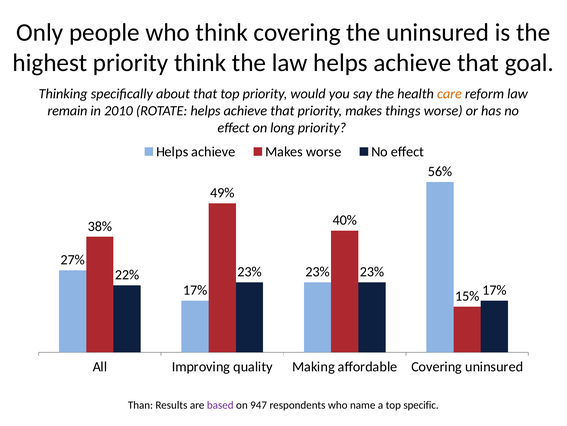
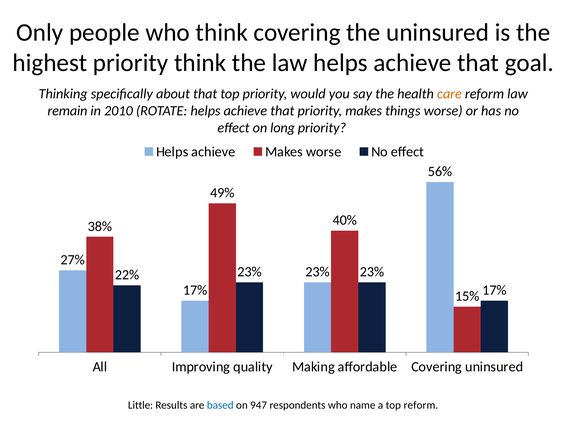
Than: Than -> Little
based colour: purple -> blue
top specific: specific -> reform
